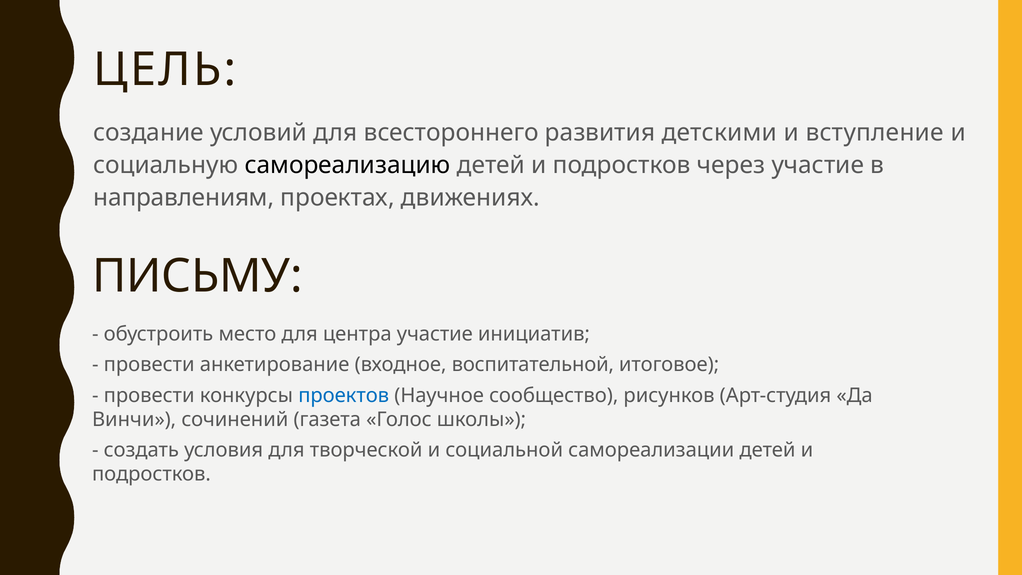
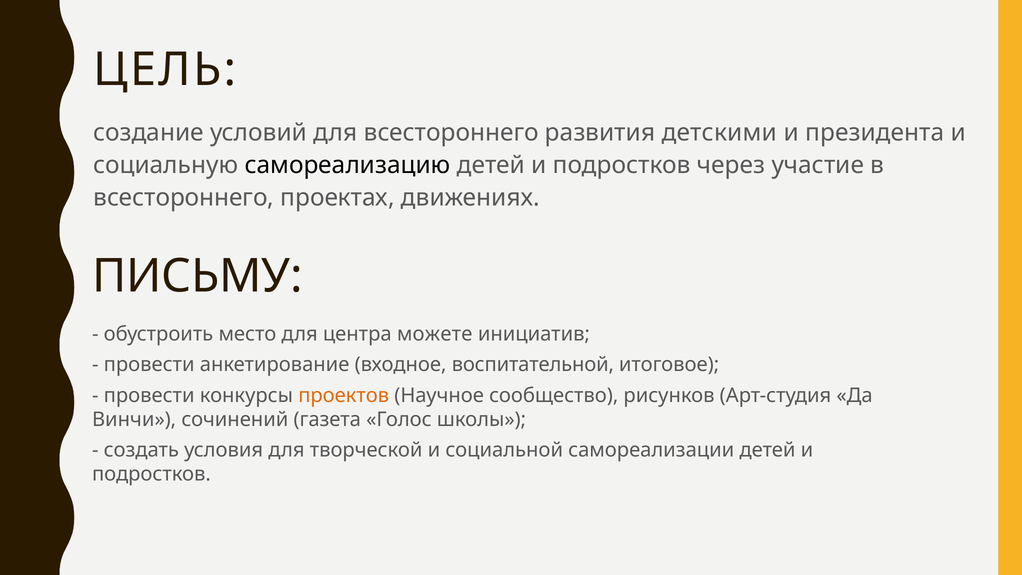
вступление: вступление -> президента
направлениям at (184, 197): направлениям -> всестороннего
центра участие: участие -> можете
проектов colour: blue -> orange
